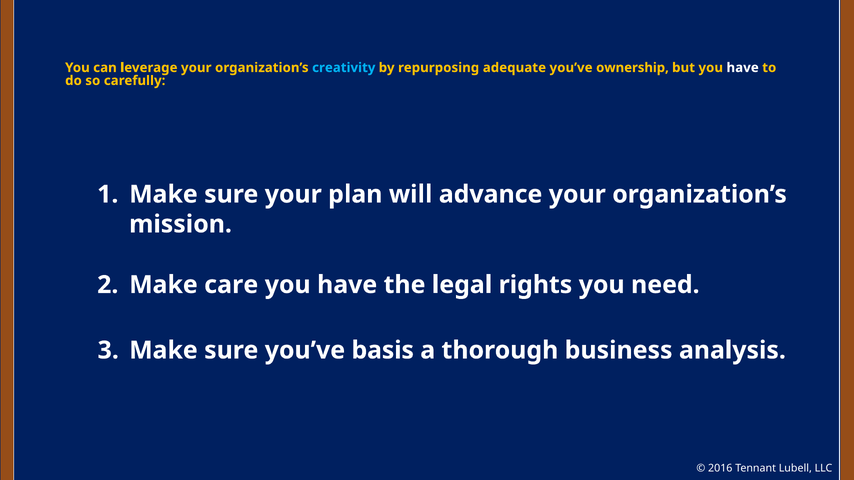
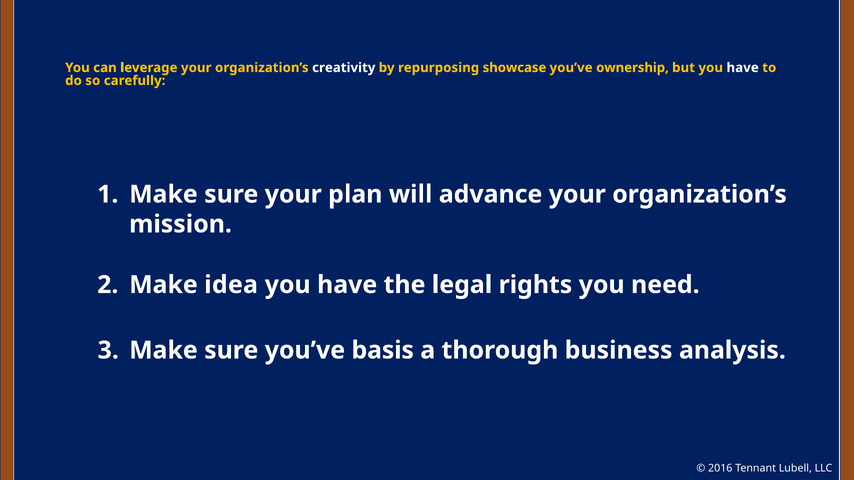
creativity colour: light blue -> white
adequate: adequate -> showcase
care: care -> idea
